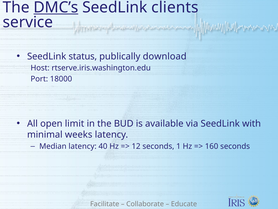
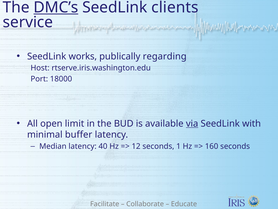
status: status -> works
download: download -> regarding
via underline: none -> present
weeks: weeks -> buffer
